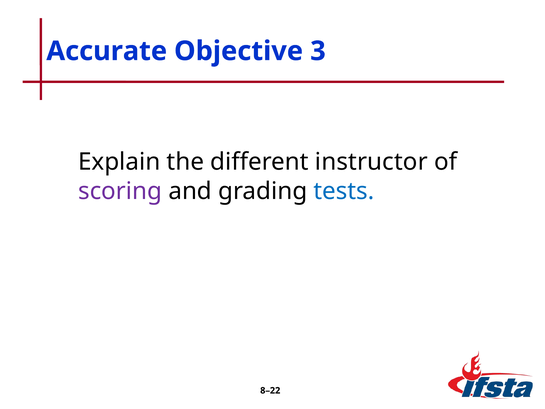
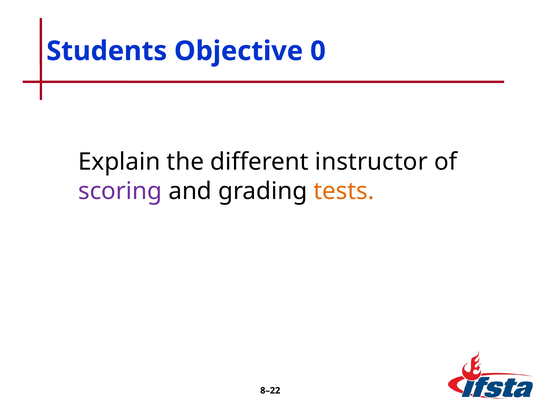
Accurate: Accurate -> Students
3: 3 -> 0
tests colour: blue -> orange
